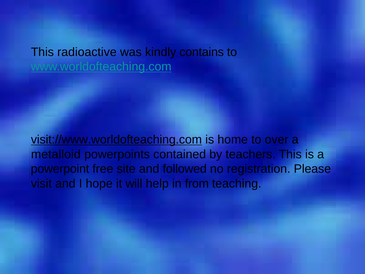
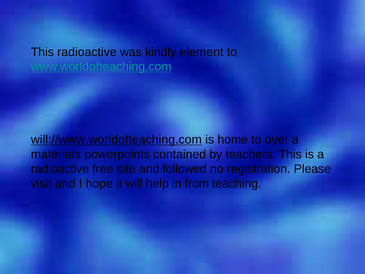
contains: contains -> element
visit://www.worldofteaching.com: visit://www.worldofteaching.com -> will://www.worldofteaching.com
metalloid: metalloid -> materials
powerpoint at (60, 169): powerpoint -> radioactive
